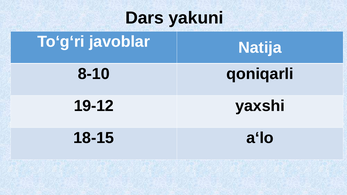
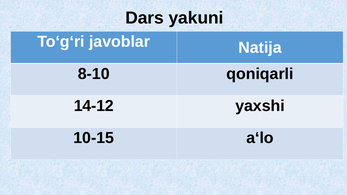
19-12: 19-12 -> 14-12
18-15: 18-15 -> 10-15
